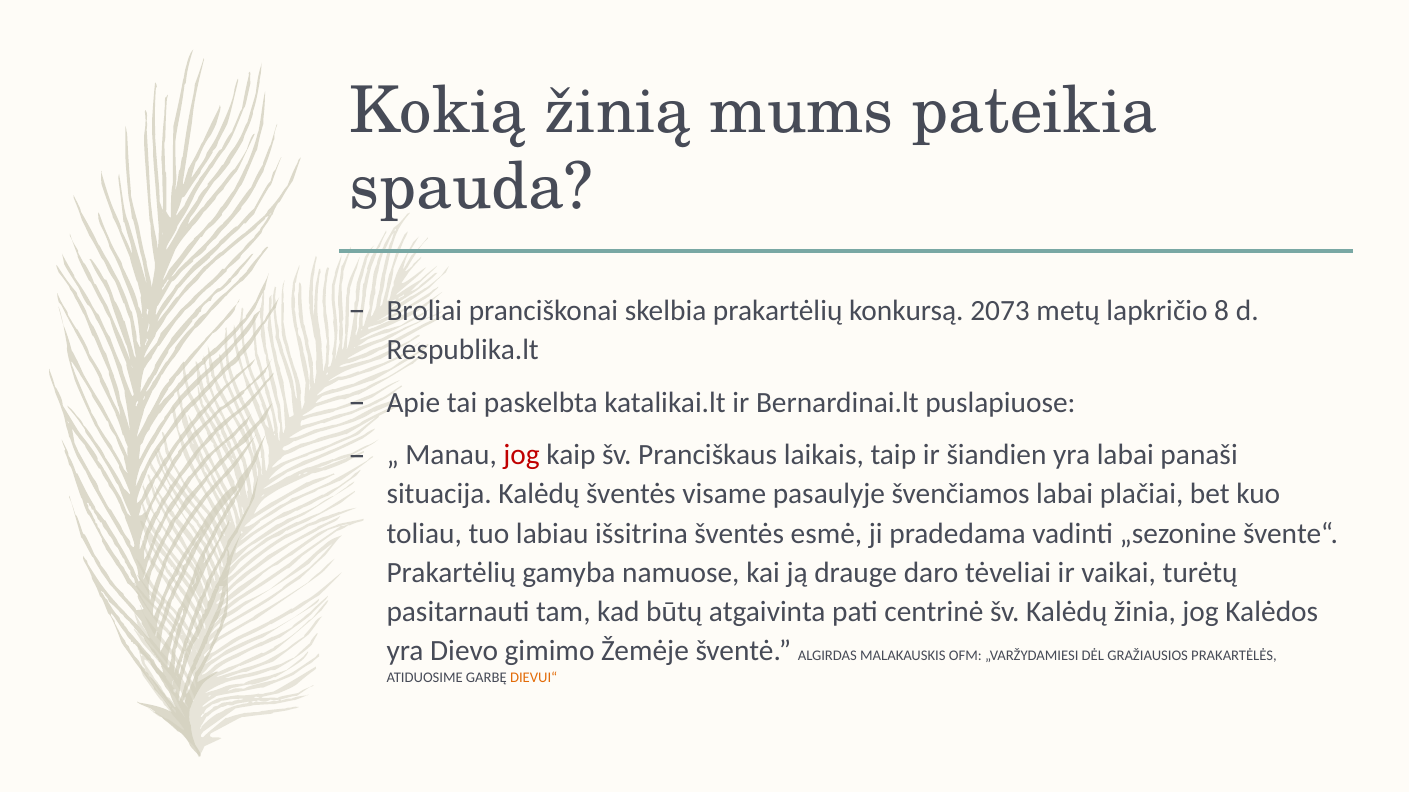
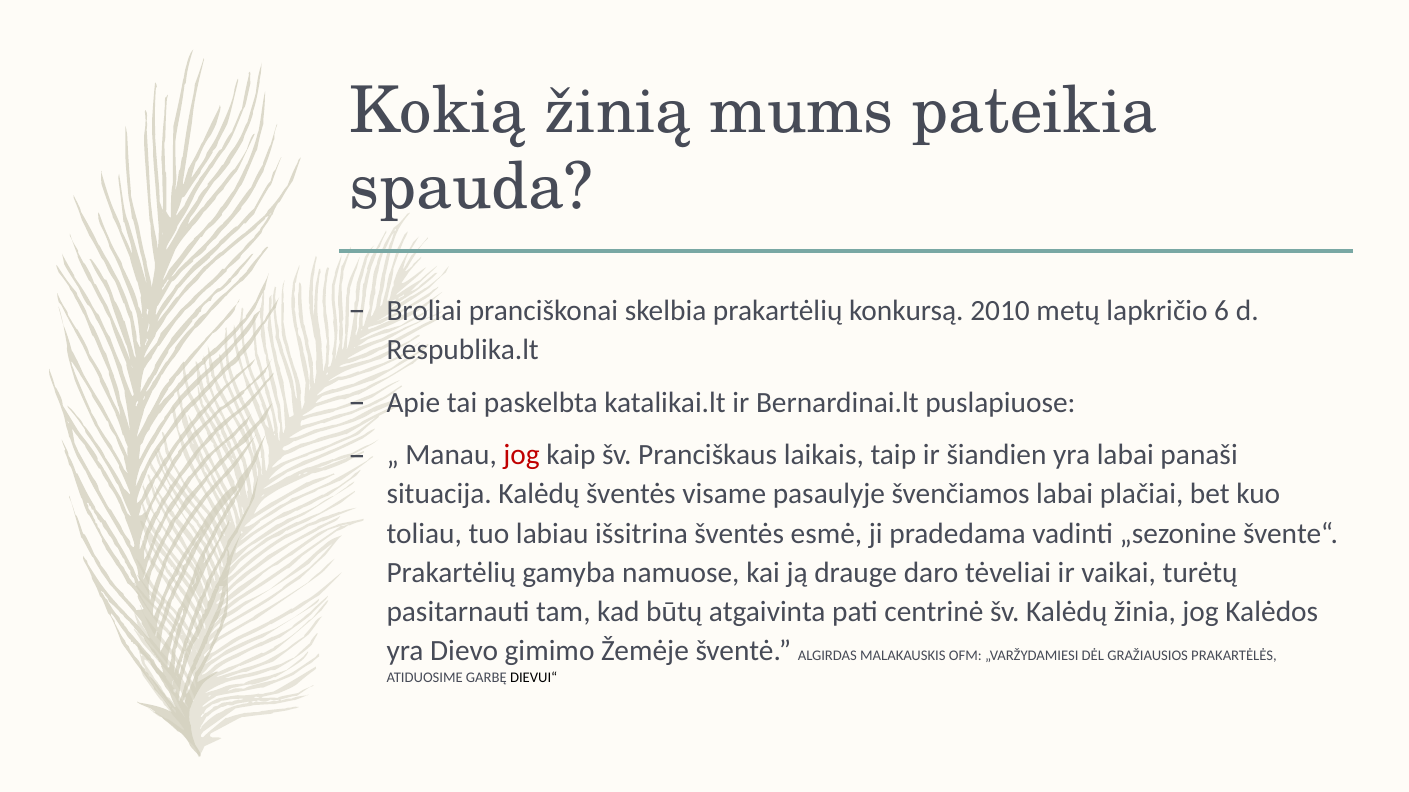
2073: 2073 -> 2010
8: 8 -> 6
DIEVUI“ colour: orange -> black
